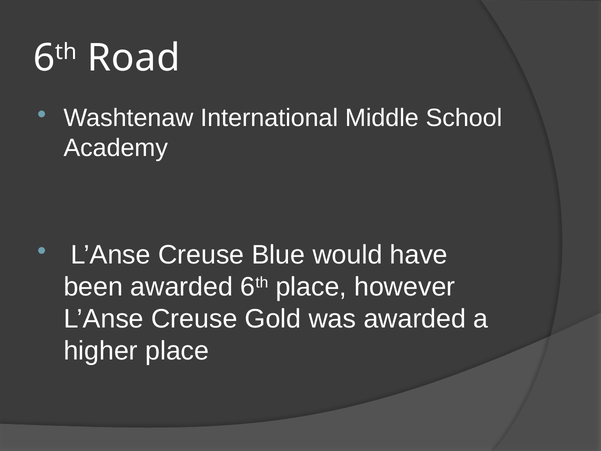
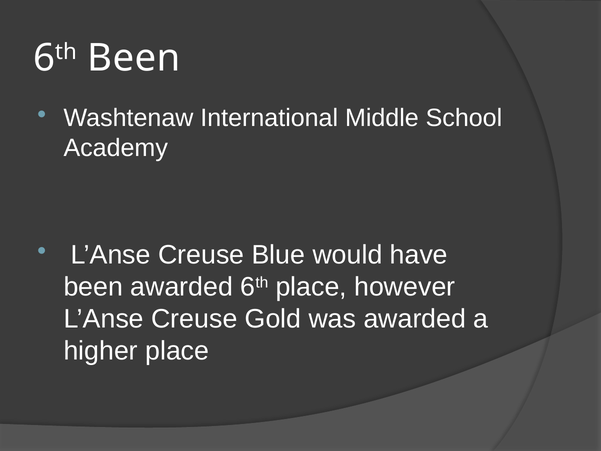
Road at (134, 58): Road -> Been
